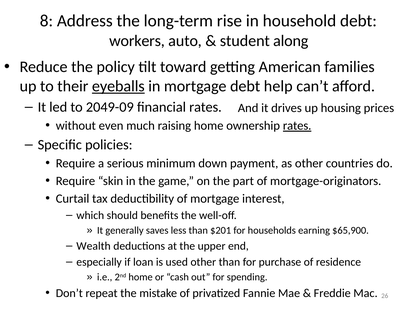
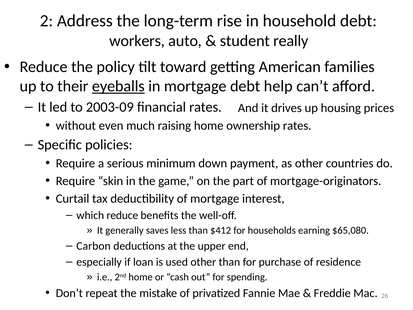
8: 8 -> 2
along: along -> really
2049-09: 2049-09 -> 2003-09
rates at (297, 126) underline: present -> none
which should: should -> reduce
$201: $201 -> $412
$65,900: $65,900 -> $65,080
Wealth: Wealth -> Carbon
